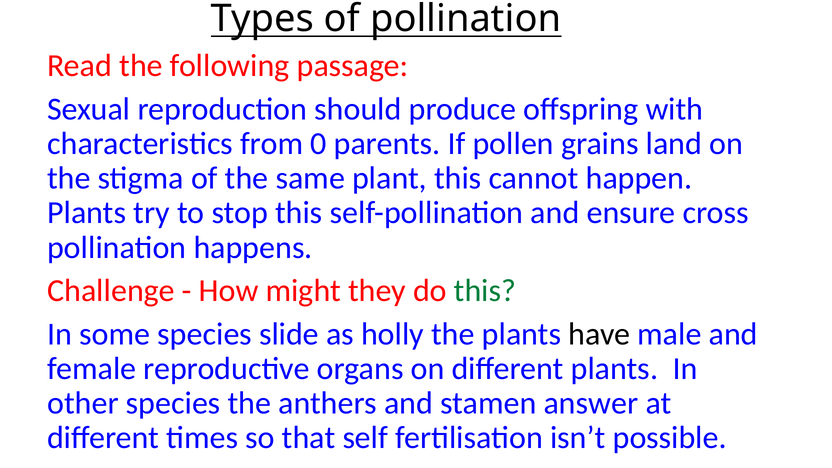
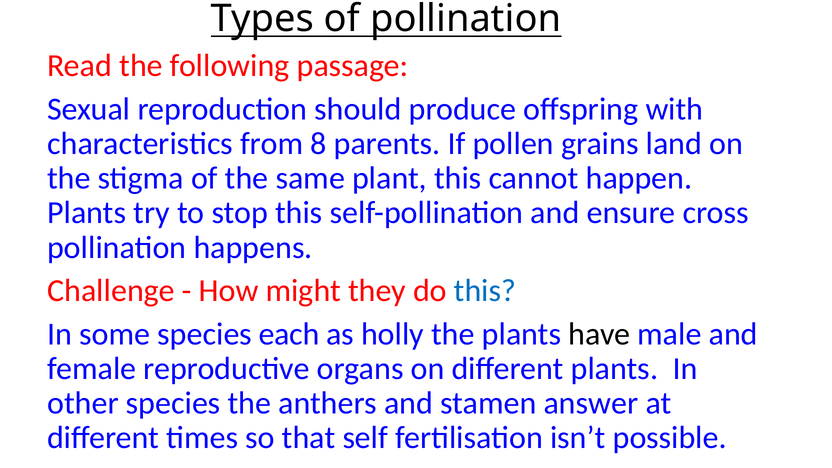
0: 0 -> 8
this at (485, 291) colour: green -> blue
slide: slide -> each
